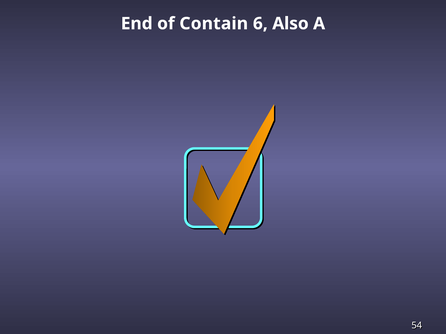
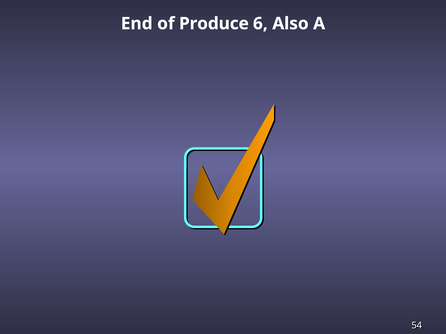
Contain: Contain -> Produce
